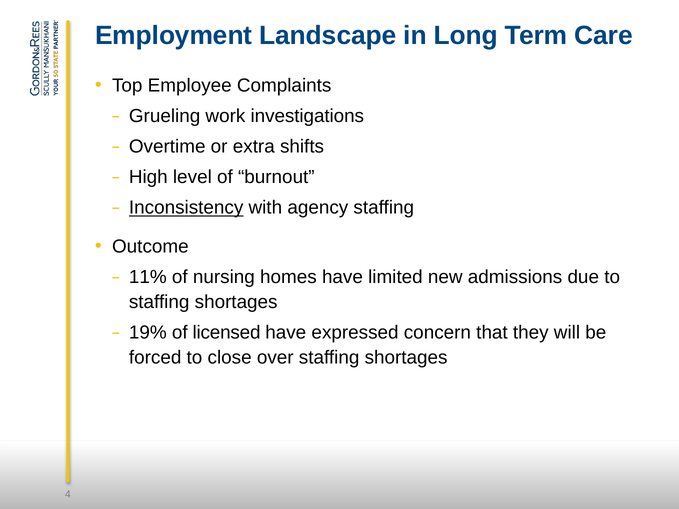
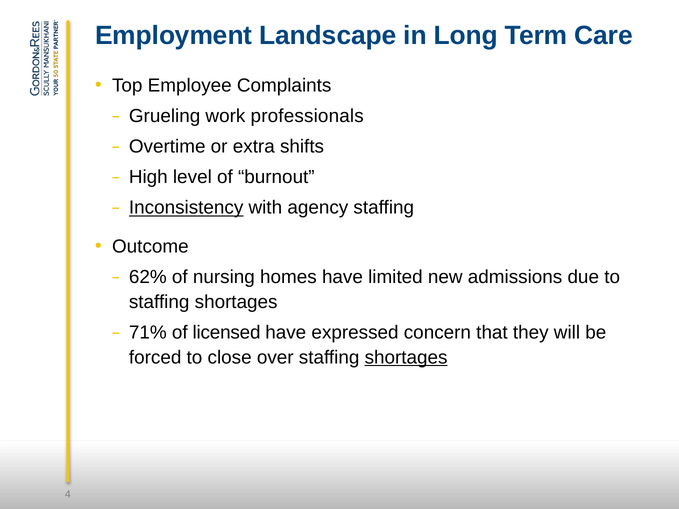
investigations: investigations -> professionals
11%: 11% -> 62%
19%: 19% -> 71%
shortages at (406, 358) underline: none -> present
